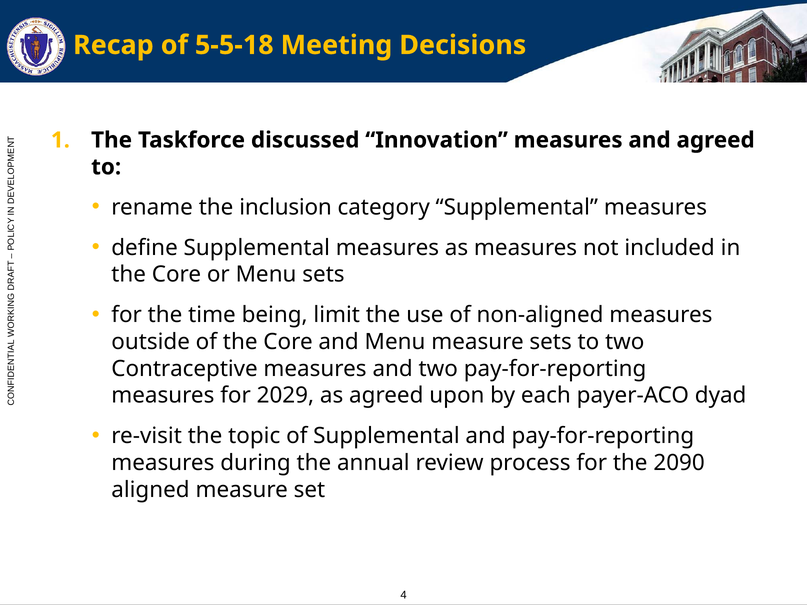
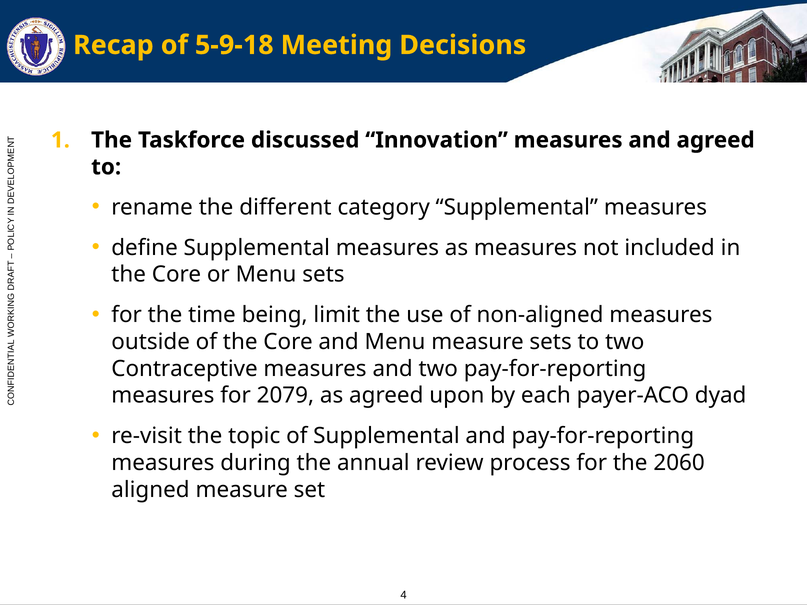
5-5-18: 5-5-18 -> 5-9-18
inclusion: inclusion -> different
2029: 2029 -> 2079
2090: 2090 -> 2060
